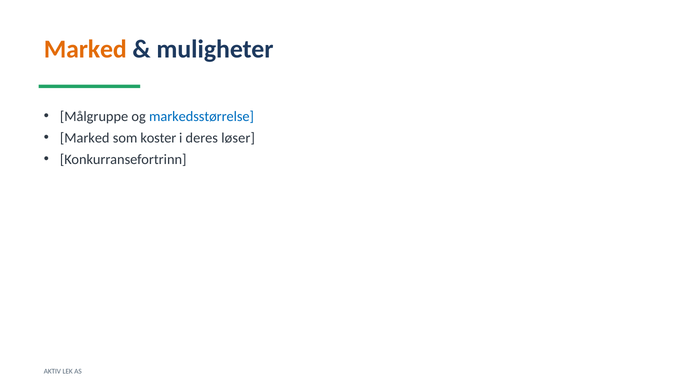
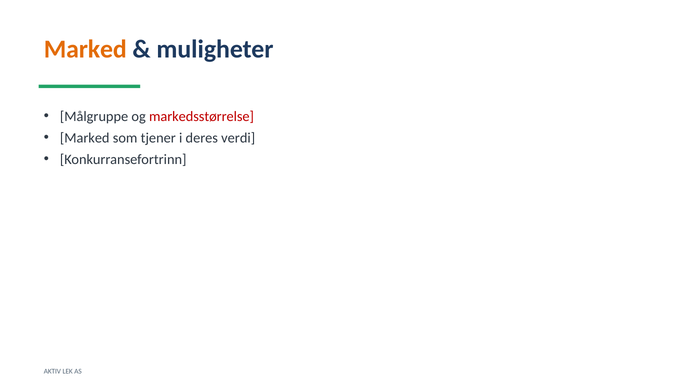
markedsstørrelse colour: blue -> red
koster: koster -> tjener
løser: løser -> verdi
